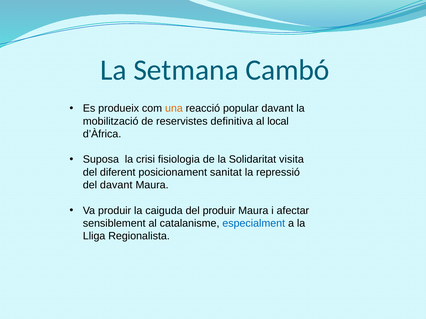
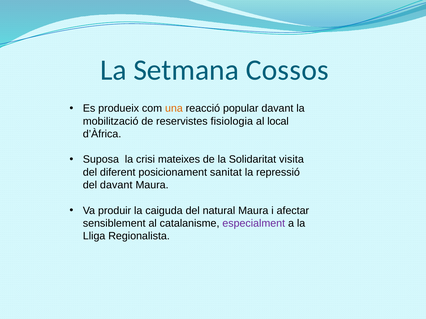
Cambó: Cambó -> Cossos
definitiva: definitiva -> fisiologia
fisiologia: fisiologia -> mateixes
del produir: produir -> natural
especialment colour: blue -> purple
